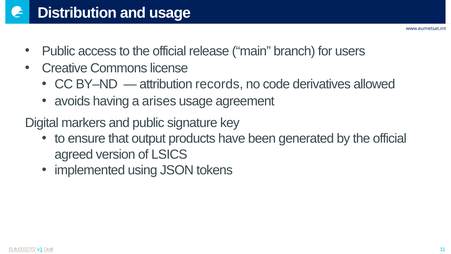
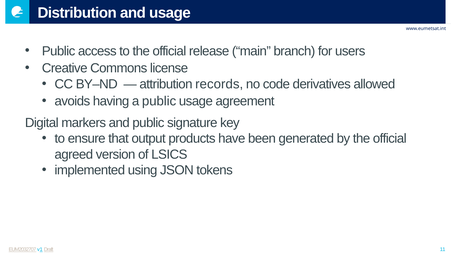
a arises: arises -> public
